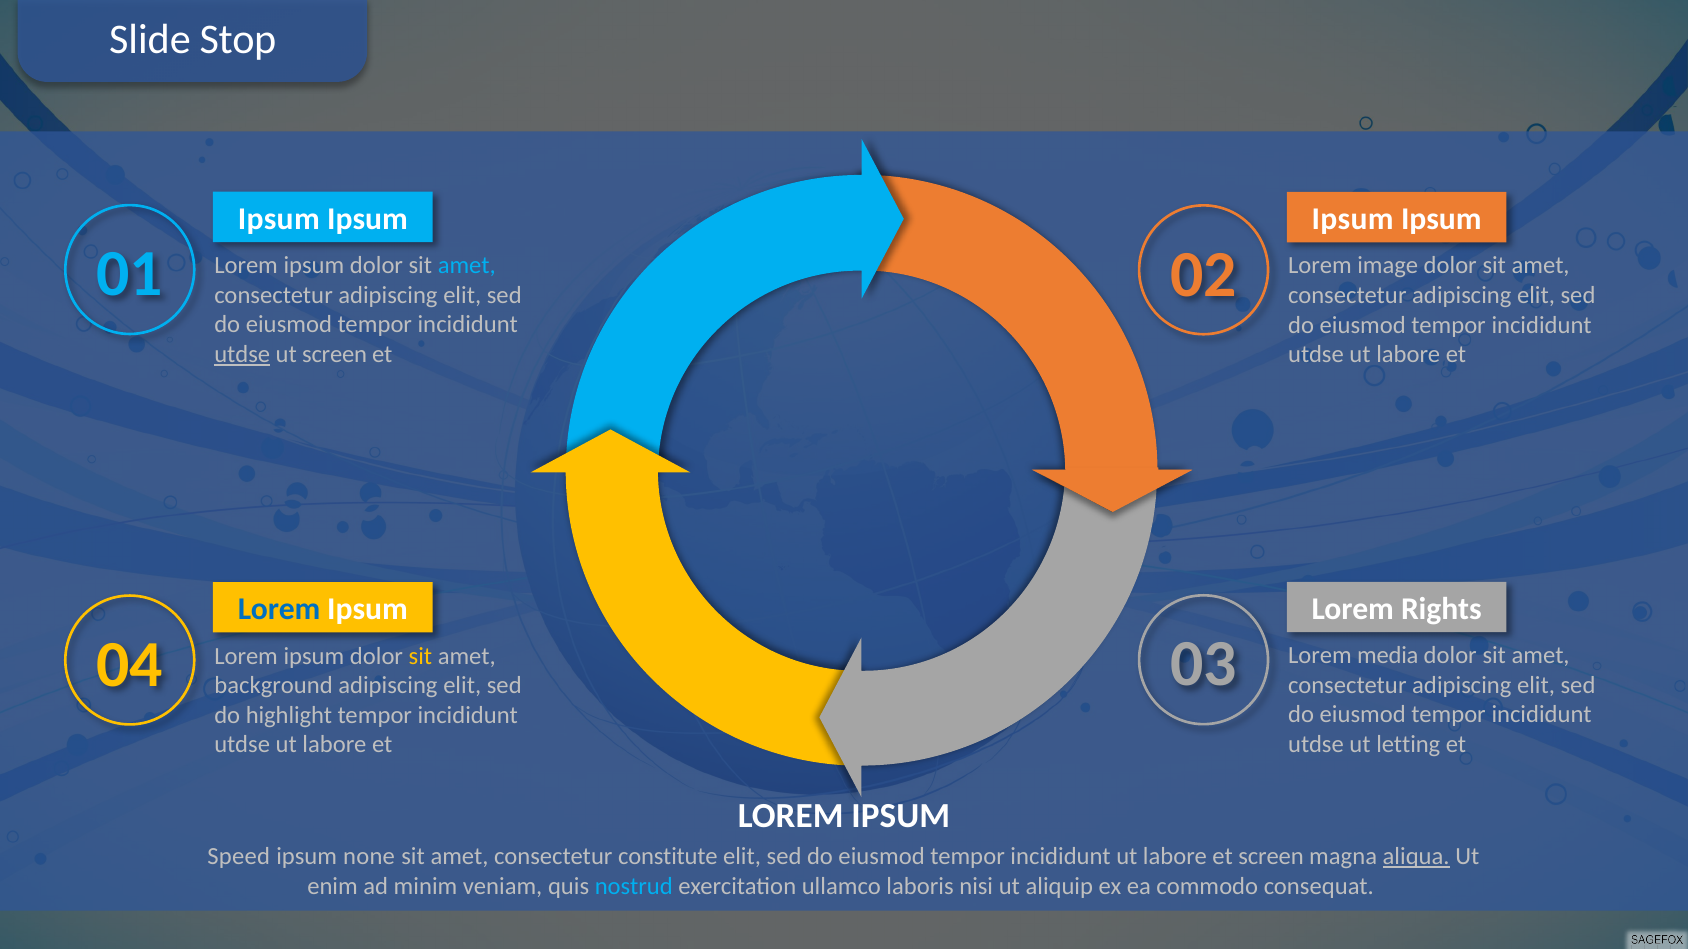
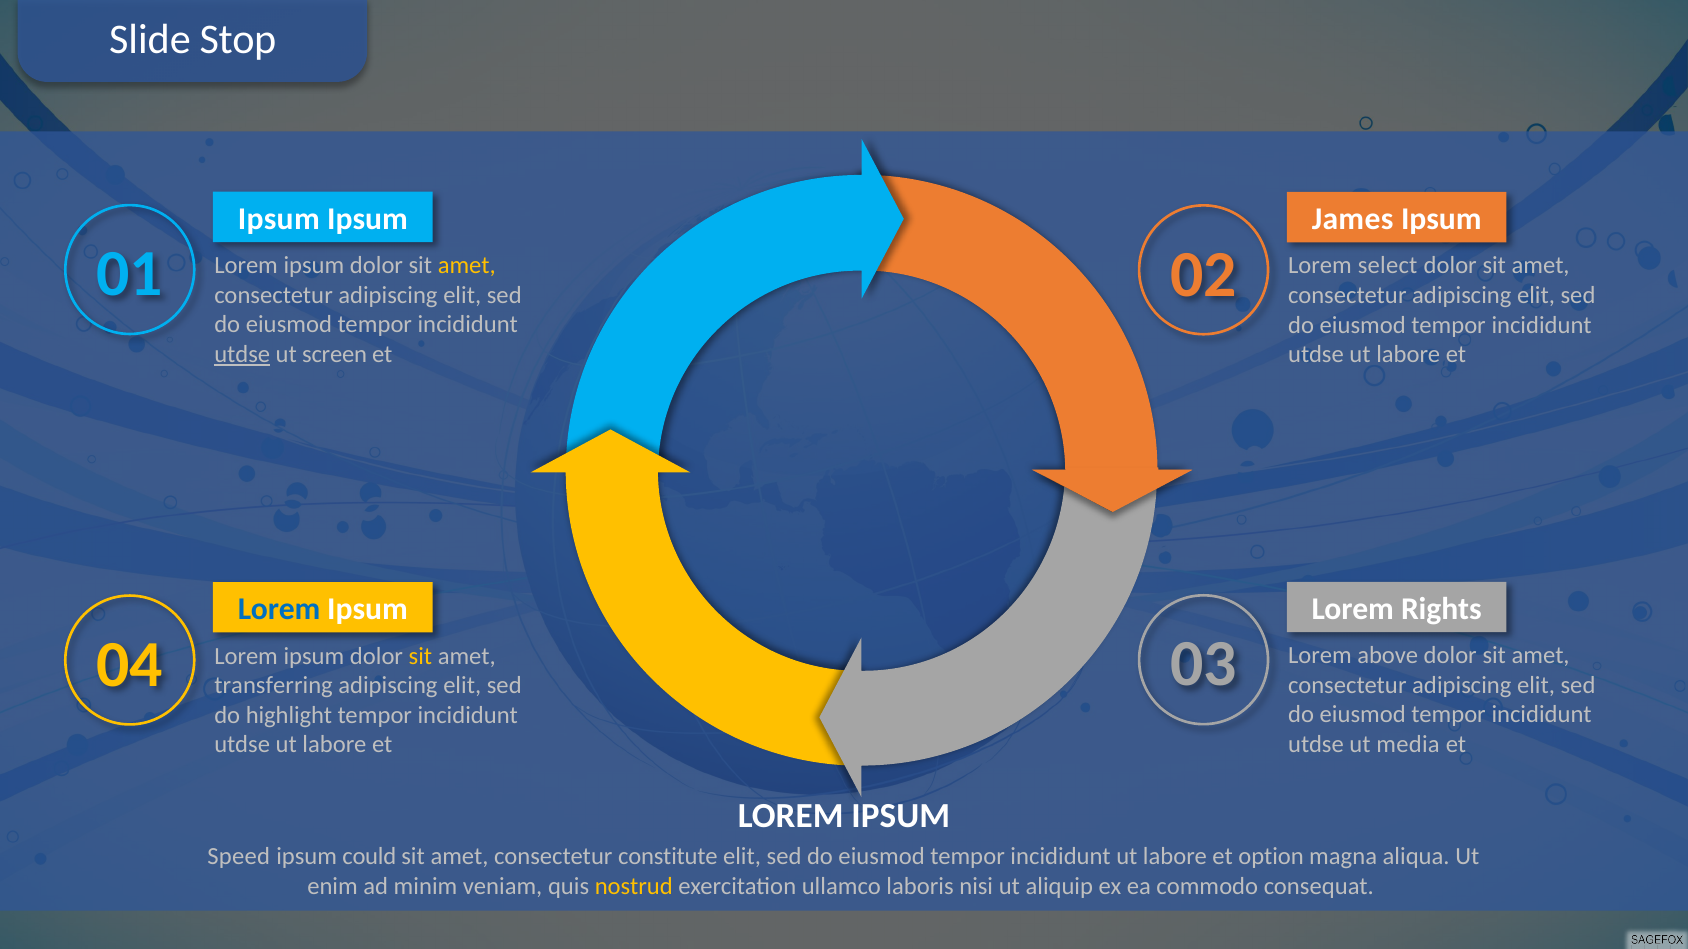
Ipsum at (1353, 219): Ipsum -> James
amet at (467, 266) colour: light blue -> yellow
image: image -> select
media: media -> above
background: background -> transferring
letting: letting -> media
none: none -> could
et screen: screen -> option
aliqua underline: present -> none
nostrud colour: light blue -> yellow
